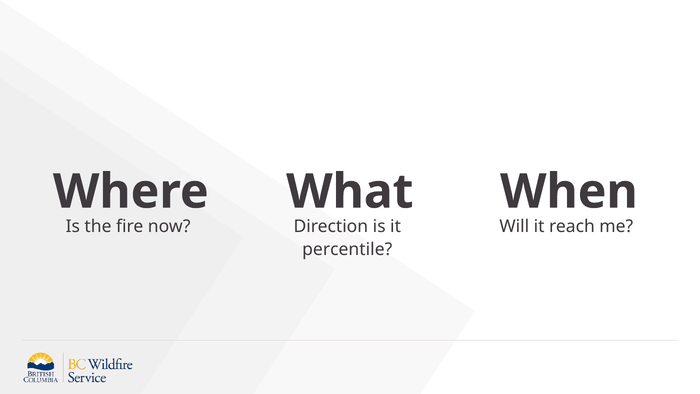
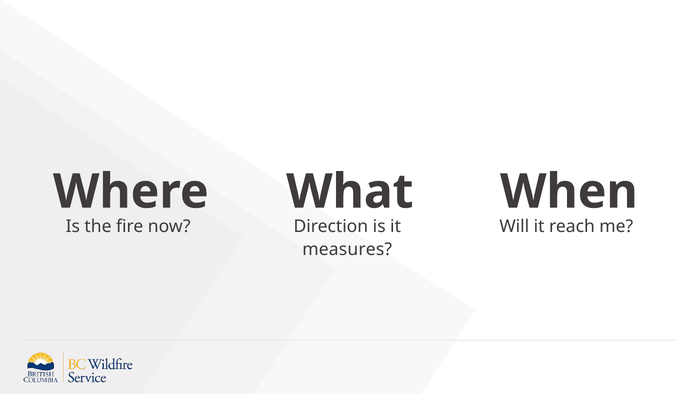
percentile: percentile -> measures
